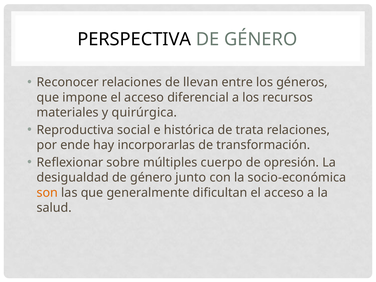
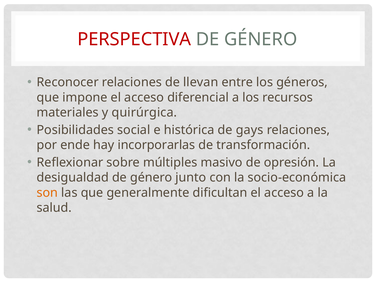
PERSPECTIVA colour: black -> red
Reproductiva: Reproductiva -> Posibilidades
trata: trata -> gays
cuerpo: cuerpo -> masivo
